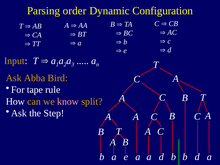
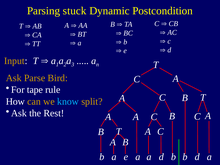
order: order -> stuck
Configuration: Configuration -> Postcondition
Abba: Abba -> Parse
know colour: pink -> light blue
Step: Step -> Rest
